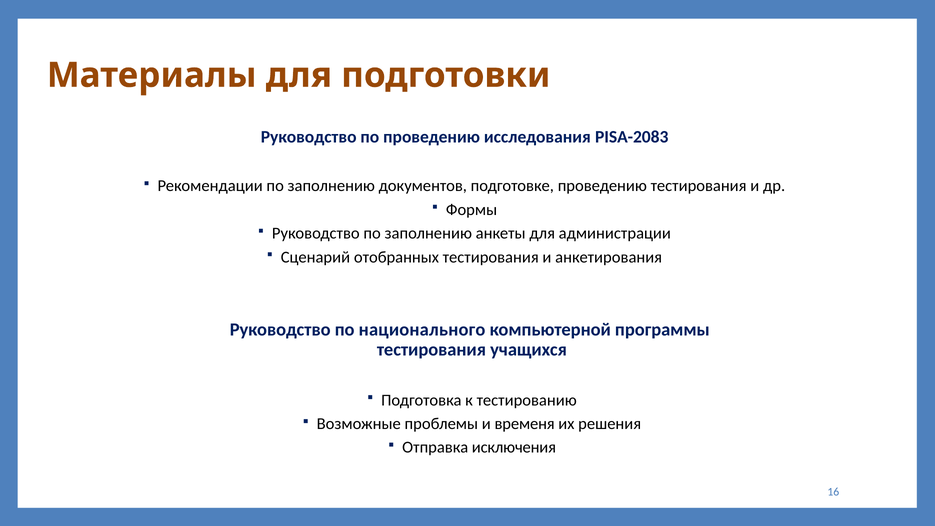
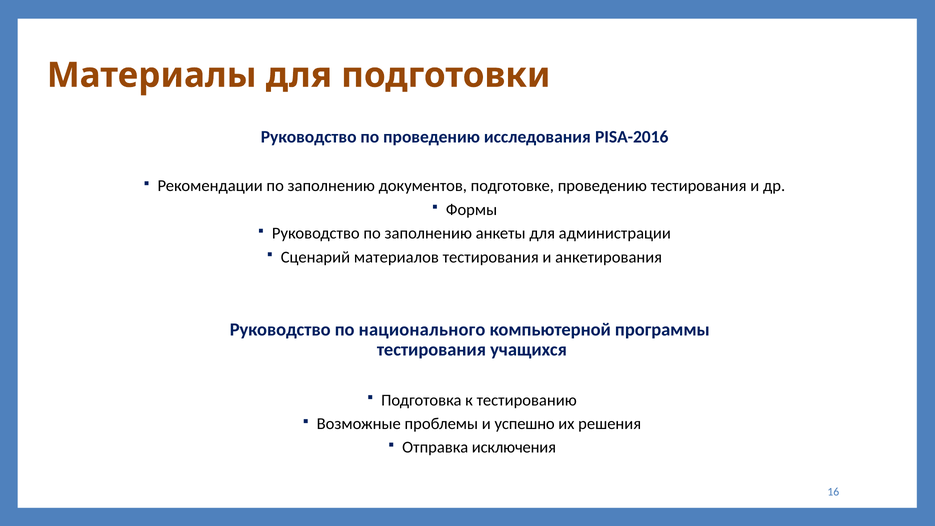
PISA-2083: PISA-2083 -> PISA-2016
отобранных: отобранных -> материалов
временя: временя -> успешно
